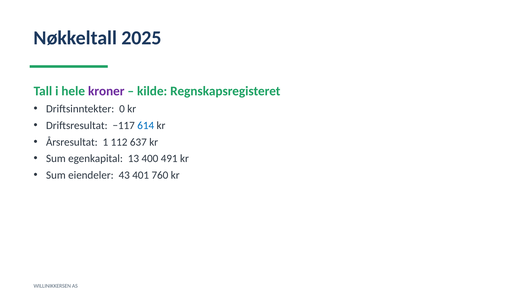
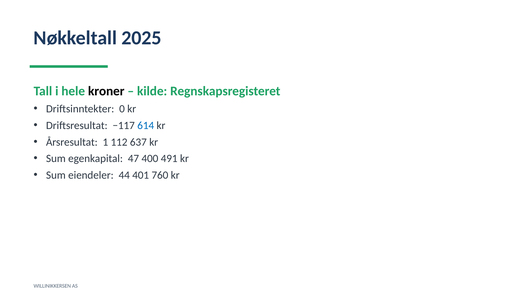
kroner colour: purple -> black
13: 13 -> 47
43: 43 -> 44
